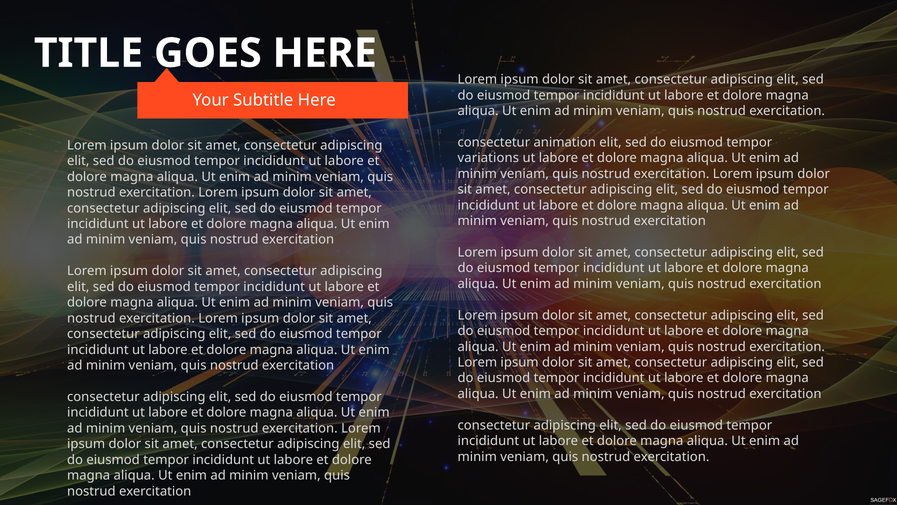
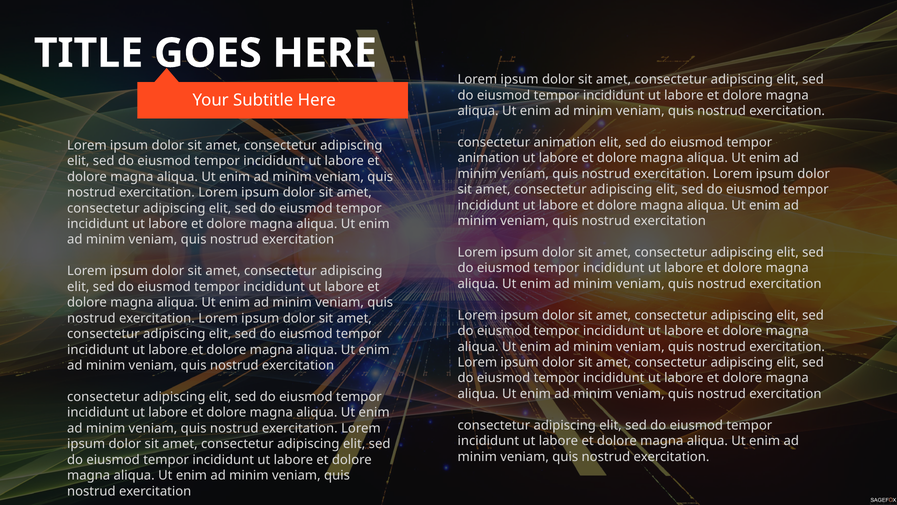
variations at (488, 158): variations -> animation
